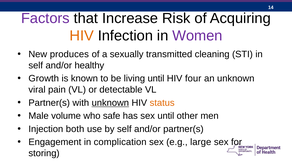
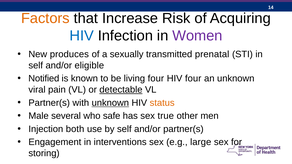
Factors colour: purple -> orange
HIV at (82, 36) colour: orange -> blue
cleaning: cleaning -> prenatal
healthy: healthy -> eligible
Growth: Growth -> Notified
living until: until -> four
detectable underline: none -> present
volume: volume -> several
sex until: until -> true
complication: complication -> interventions
